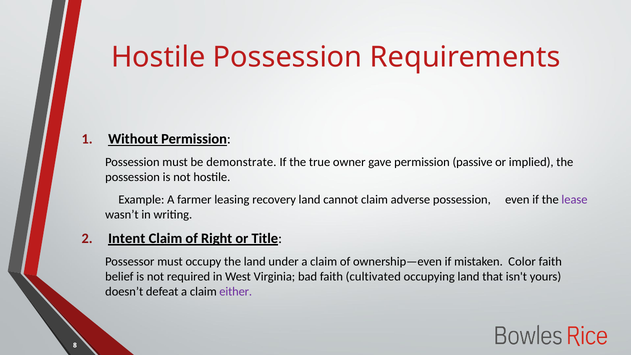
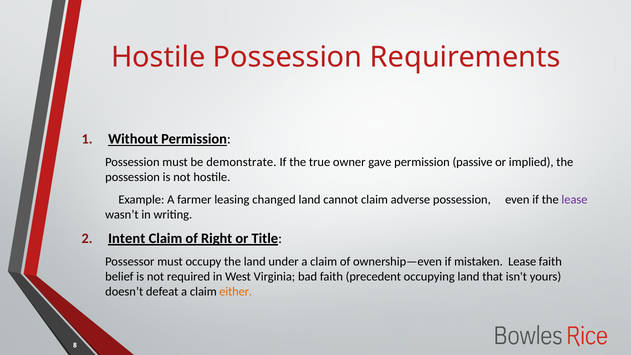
recovery: recovery -> changed
mistaken Color: Color -> Lease
cultivated: cultivated -> precedent
either colour: purple -> orange
